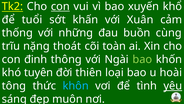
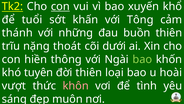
Xuân: Xuân -> Tông
thống: thống -> thánh
buồn cùng: cùng -> thiên
toàn: toàn -> dưới
đinh: đinh -> hiền
tông: tông -> vượt
khôn colour: light blue -> pink
yêu underline: present -> none
